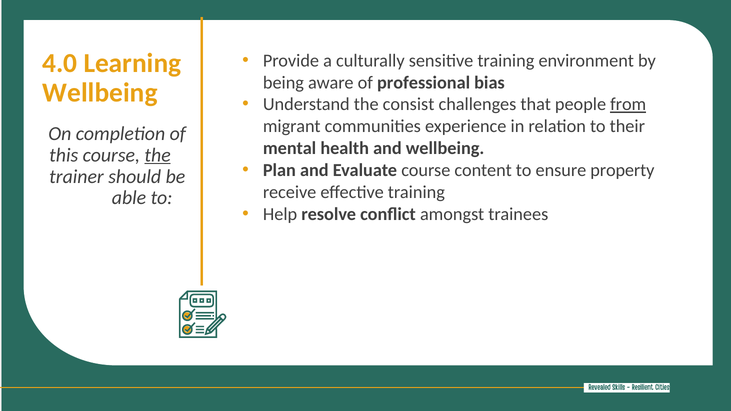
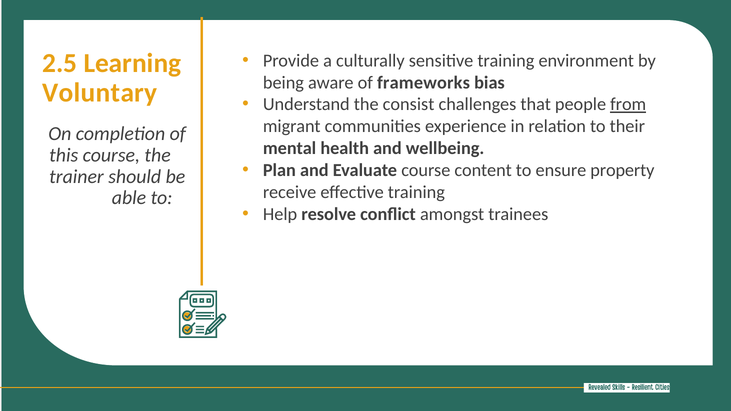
4.0: 4.0 -> 2.5
professional: professional -> frameworks
Wellbeing at (100, 93): Wellbeing -> Voluntary
the at (158, 155) underline: present -> none
